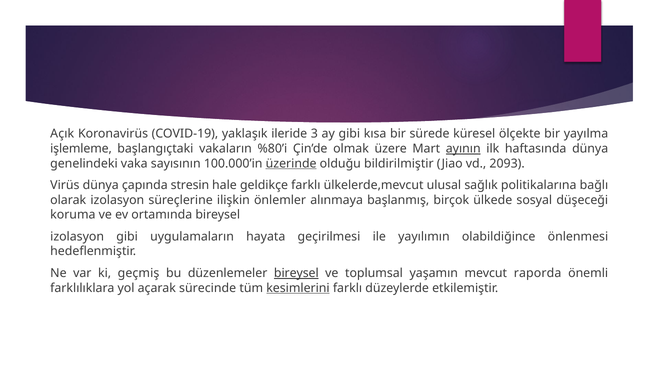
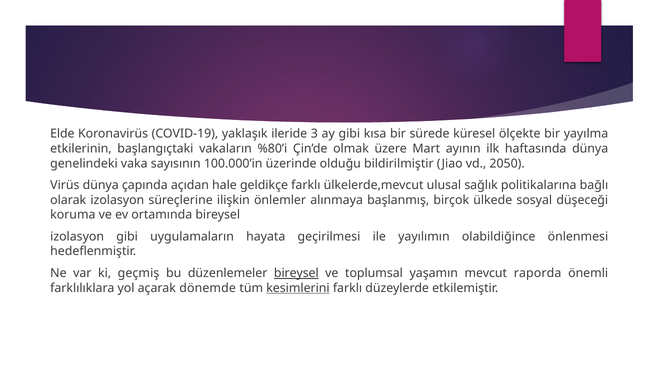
Açık: Açık -> Elde
işlemleme: işlemleme -> etkilerinin
ayının underline: present -> none
üzerinde underline: present -> none
2093: 2093 -> 2050
stresin: stresin -> açıdan
sürecinde: sürecinde -> dönemde
